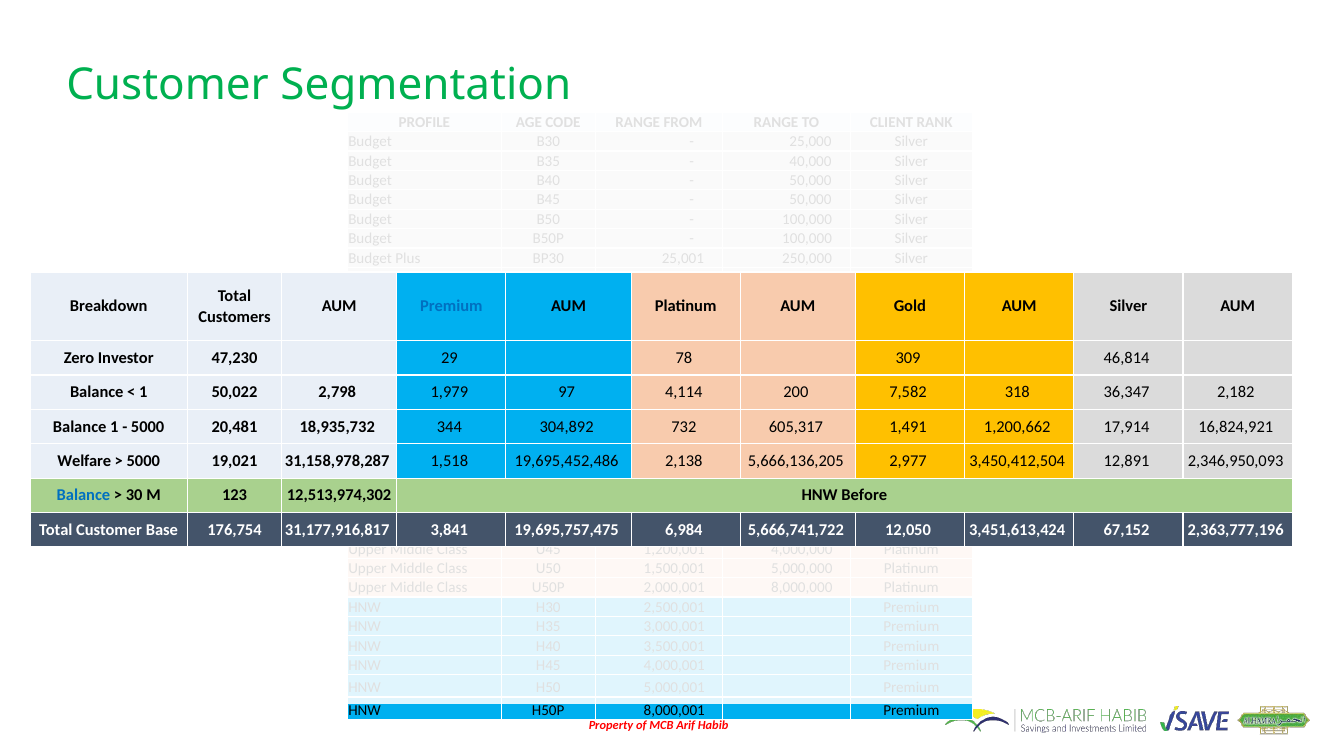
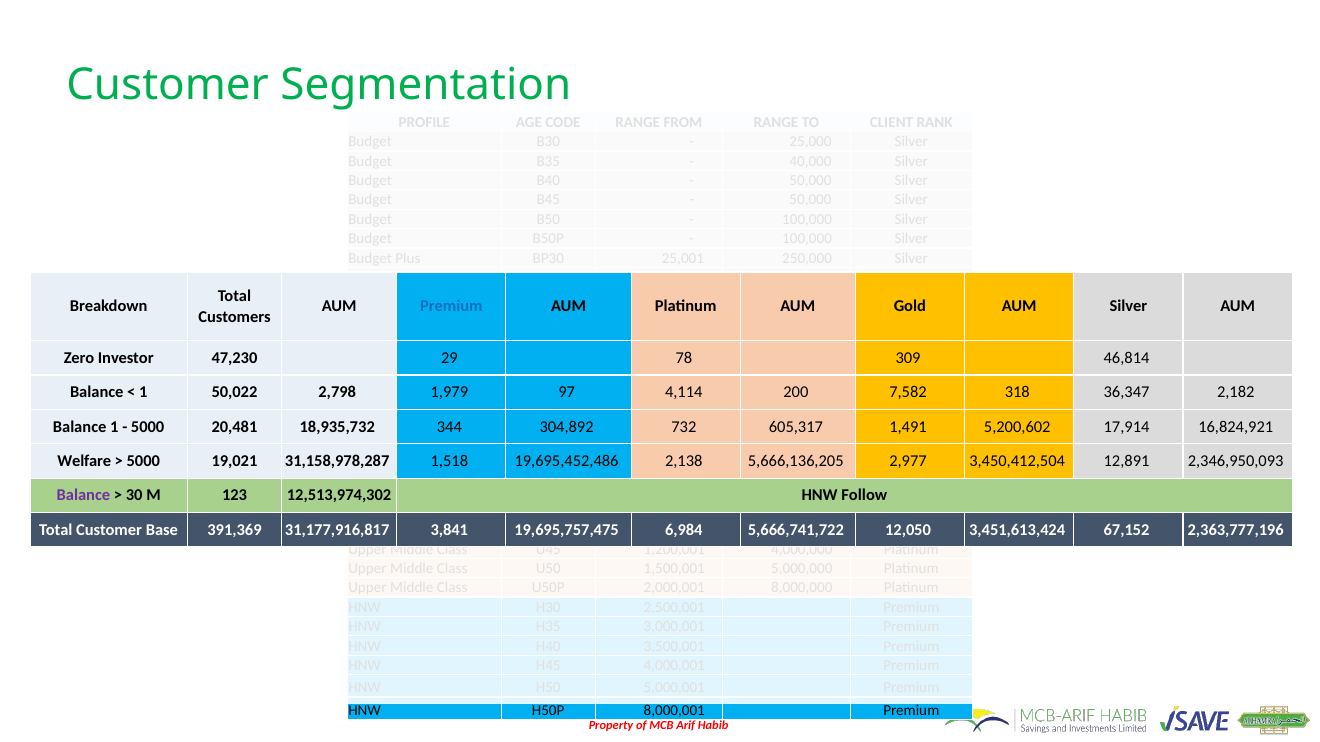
1,200,662: 1,200,662 -> 5,200,602
Balance at (83, 496) colour: blue -> purple
Before: Before -> Follow
176,754: 176,754 -> 391,369
